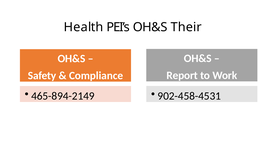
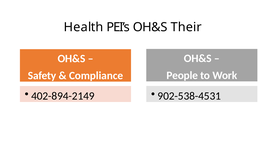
Report: Report -> People
465-894-2149: 465-894-2149 -> 402-894-2149
902-458-4531: 902-458-4531 -> 902-538-4531
